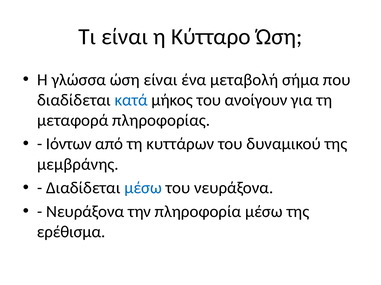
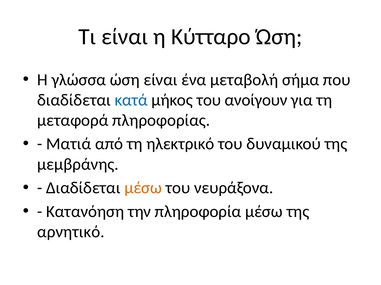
Ιόντων: Ιόντων -> Ματιά
κυττάρων: κυττάρων -> ηλεκτρικό
μέσω at (143, 188) colour: blue -> orange
Νευράξονα at (85, 212): Νευράξονα -> Κατανόηση
ερέθισμα: ερέθισμα -> αρνητικό
